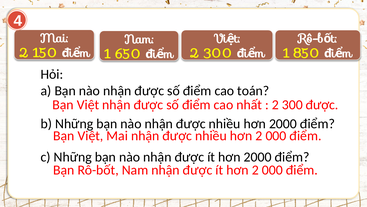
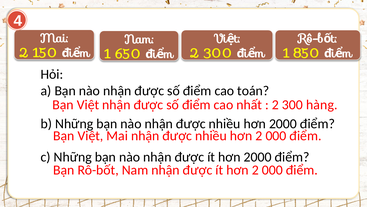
300 được: được -> hàng
